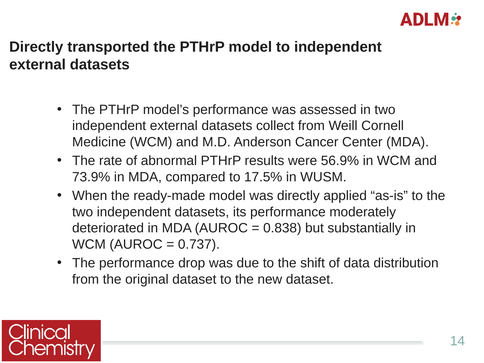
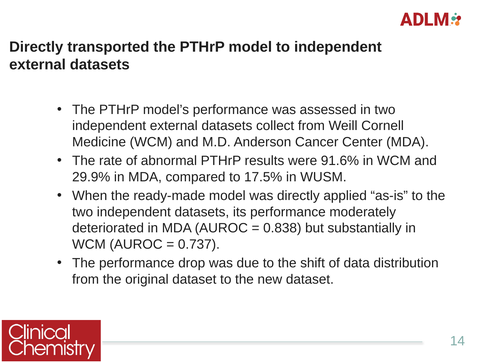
56.9%: 56.9% -> 91.6%
73.9%: 73.9% -> 29.9%
